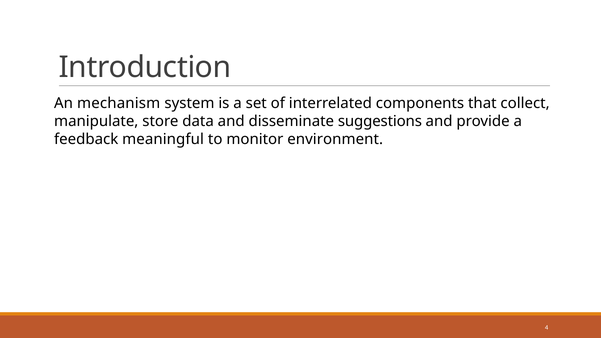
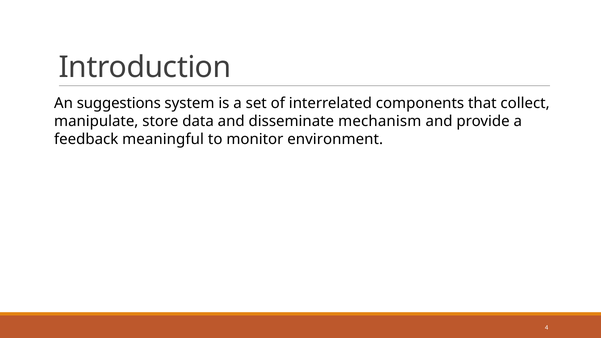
mechanism: mechanism -> suggestions
suggestions: suggestions -> mechanism
